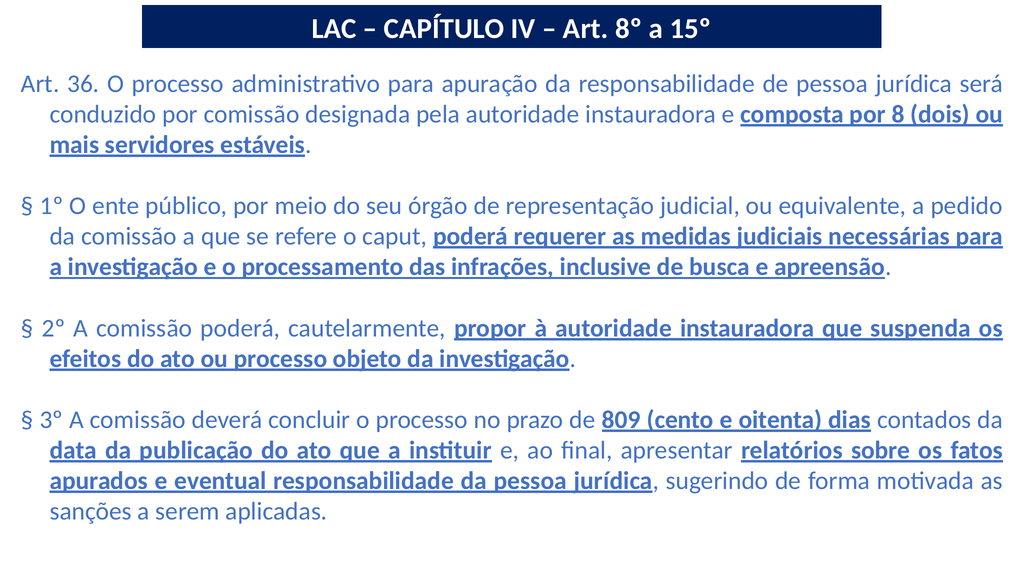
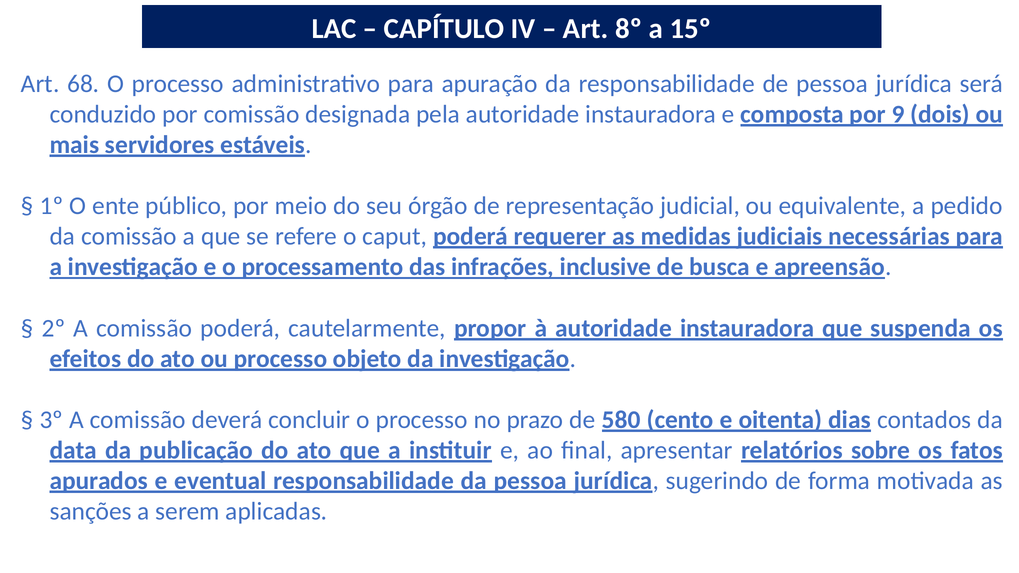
36: 36 -> 68
8: 8 -> 9
809: 809 -> 580
